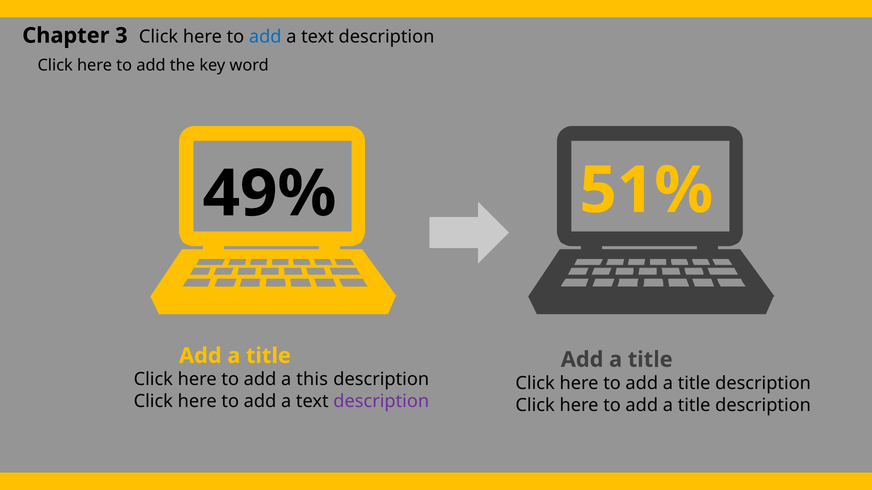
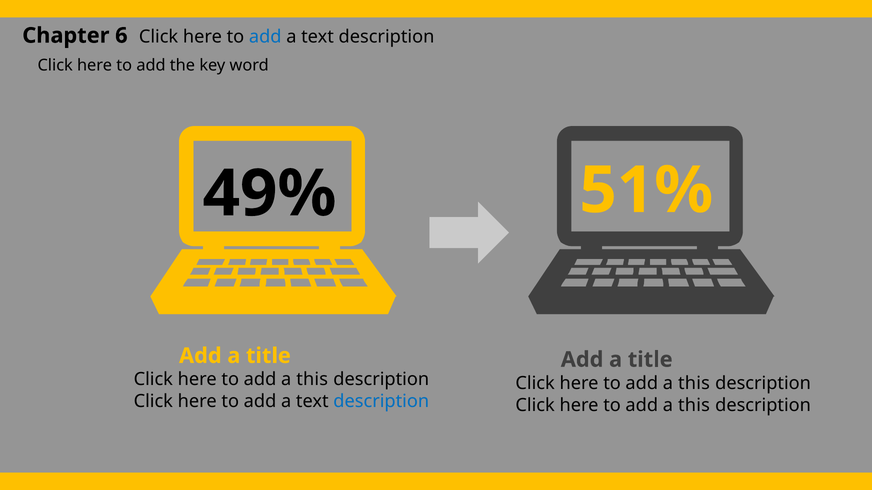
3: 3 -> 6
title at (694, 384): title -> this
description at (381, 402) colour: purple -> blue
title at (694, 405): title -> this
